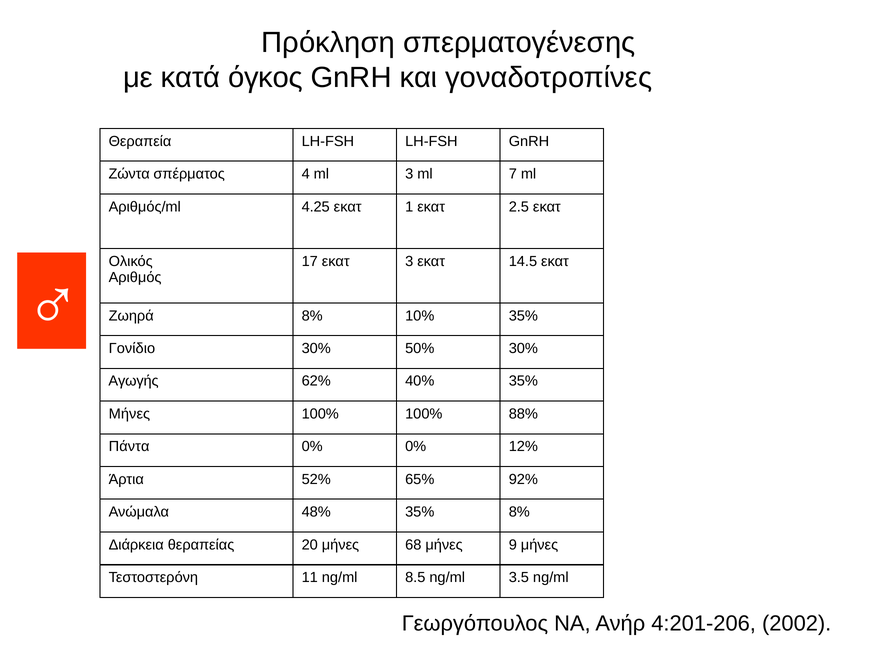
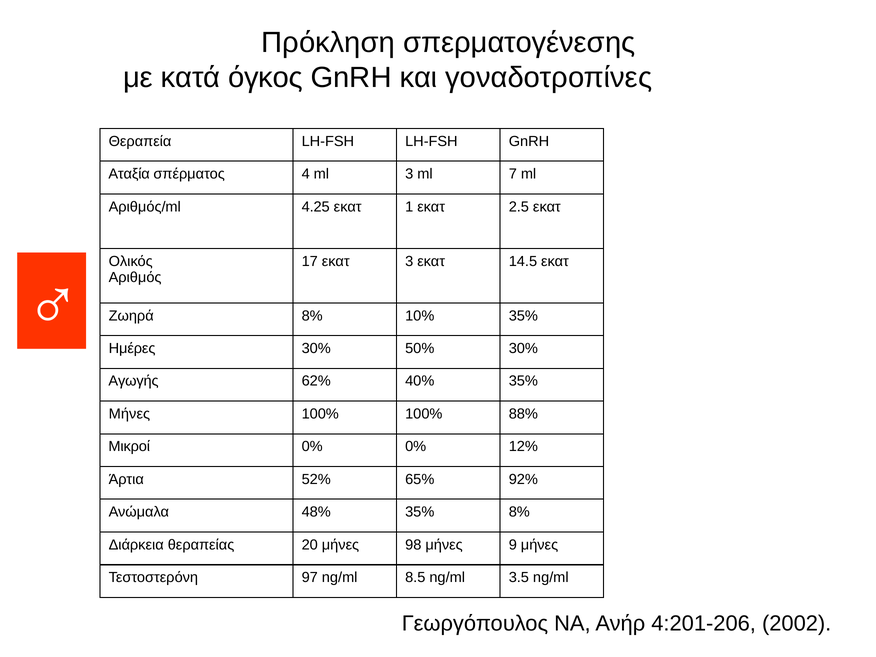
Ζώντα: Ζώντα -> Αταξία
Γονίδιο: Γονίδιο -> Ημέρες
Πάντα: Πάντα -> Μικροί
68: 68 -> 98
11: 11 -> 97
